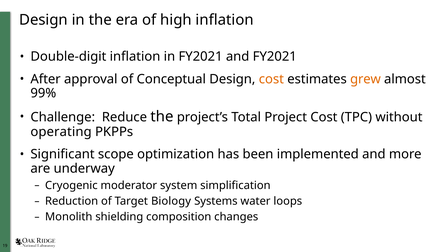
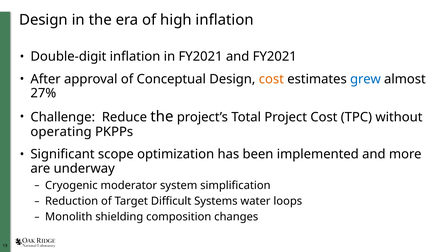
grew colour: orange -> blue
99%: 99% -> 27%
Biology: Biology -> Difficult
